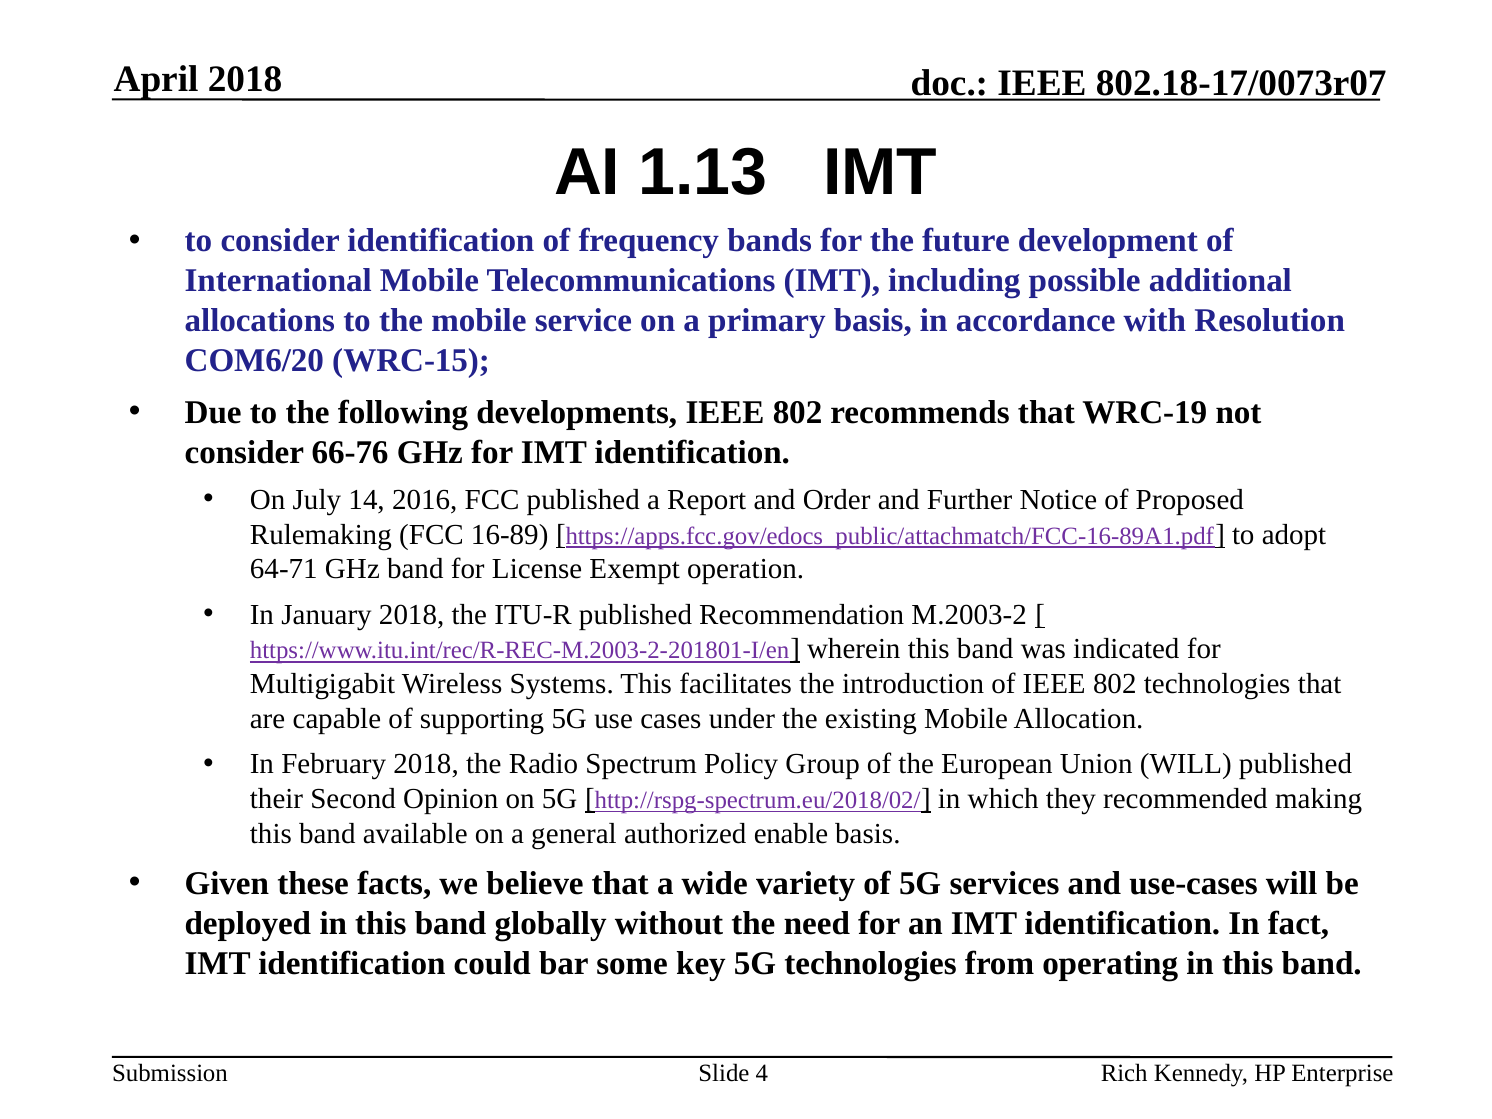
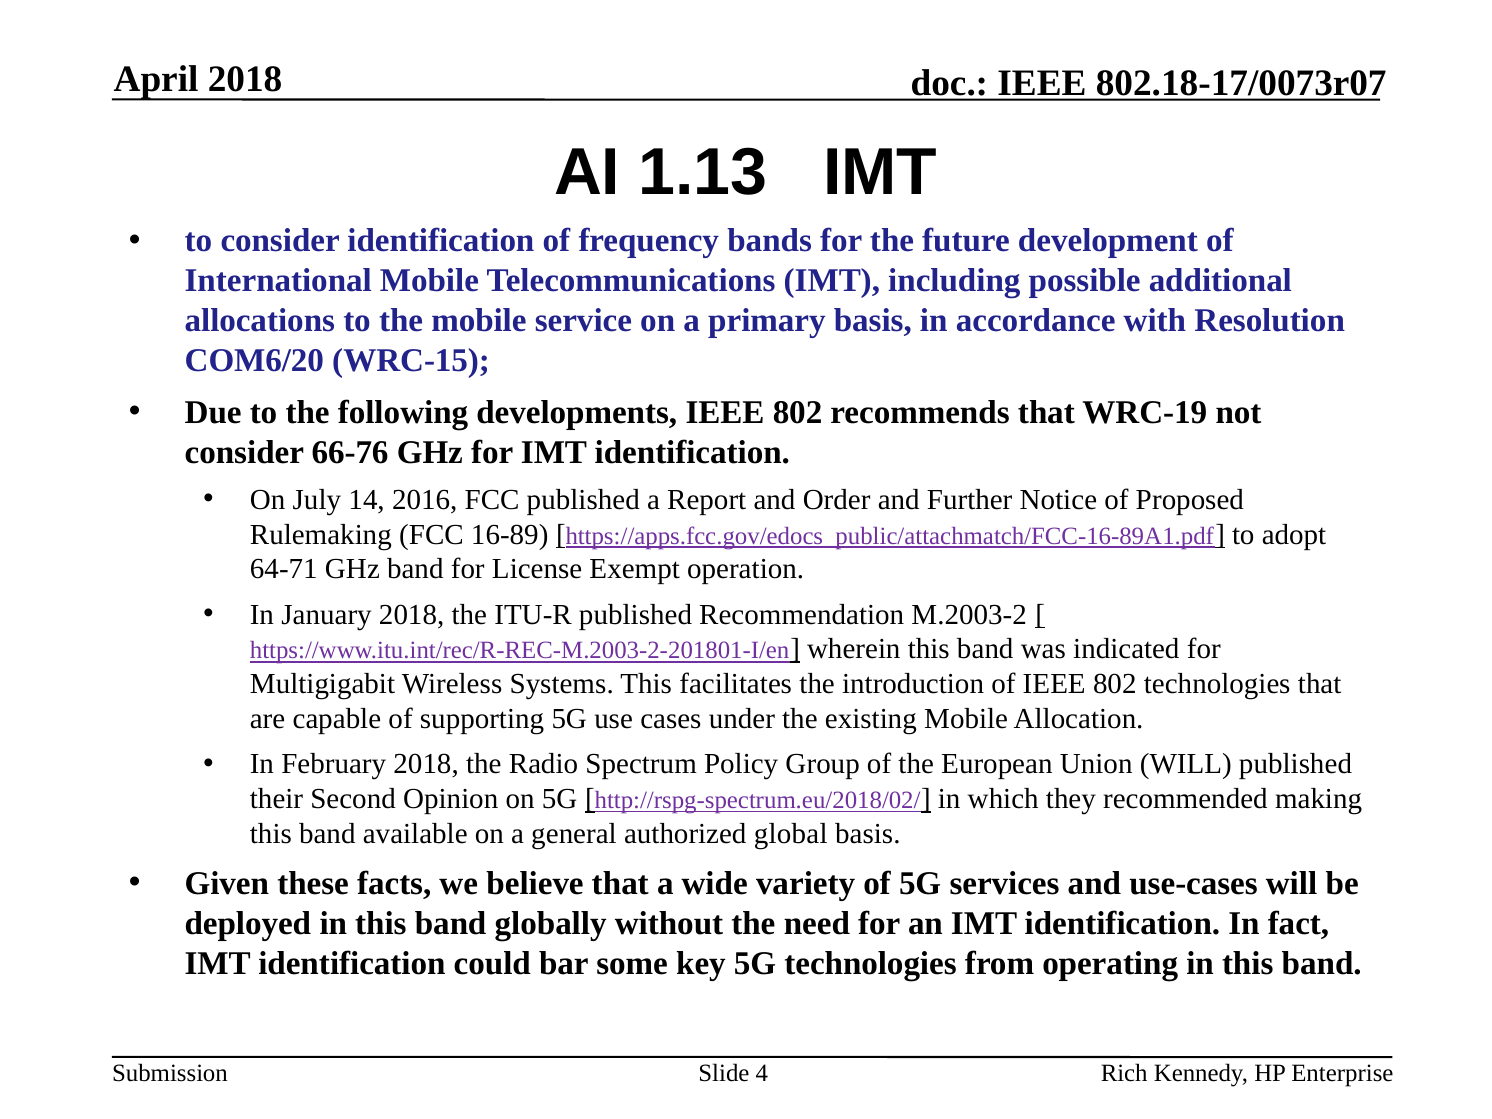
enable: enable -> global
